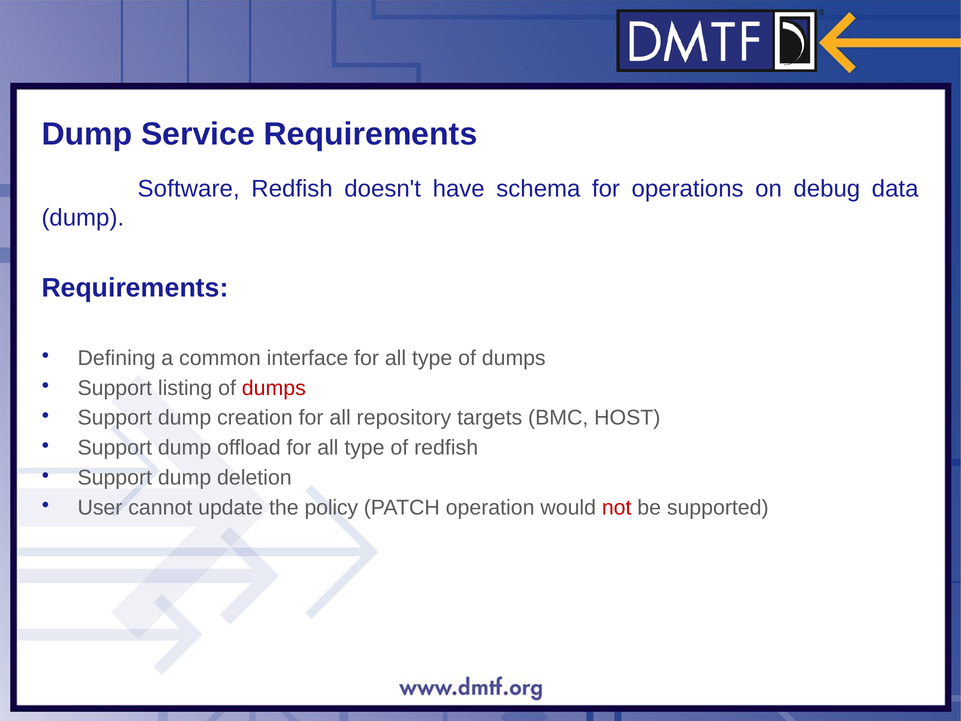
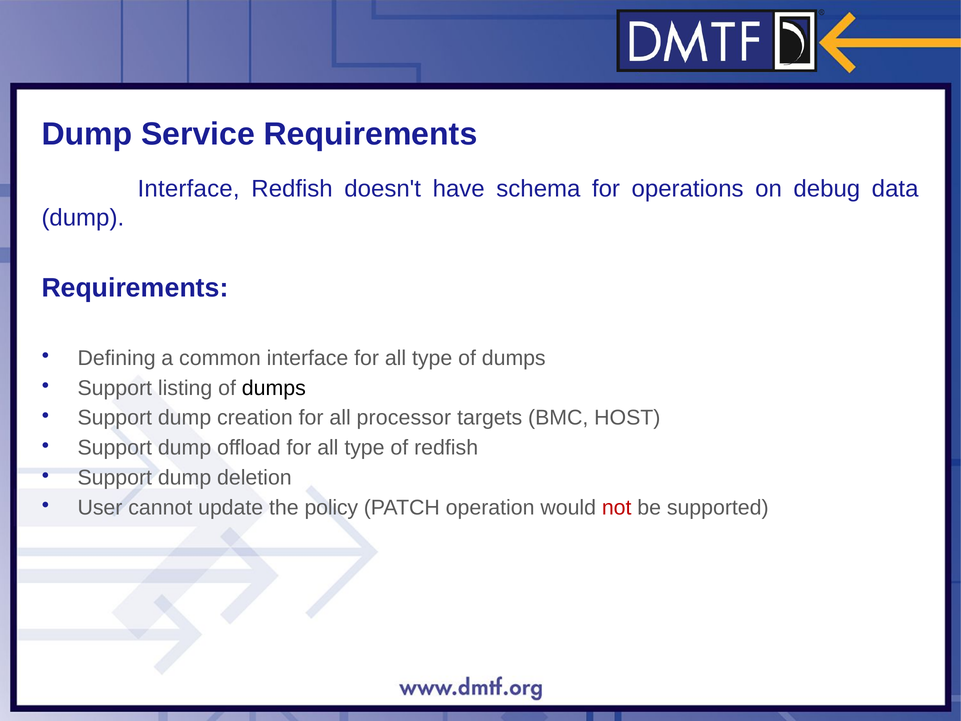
Software at (189, 189): Software -> Interface
dumps at (274, 388) colour: red -> black
repository: repository -> processor
